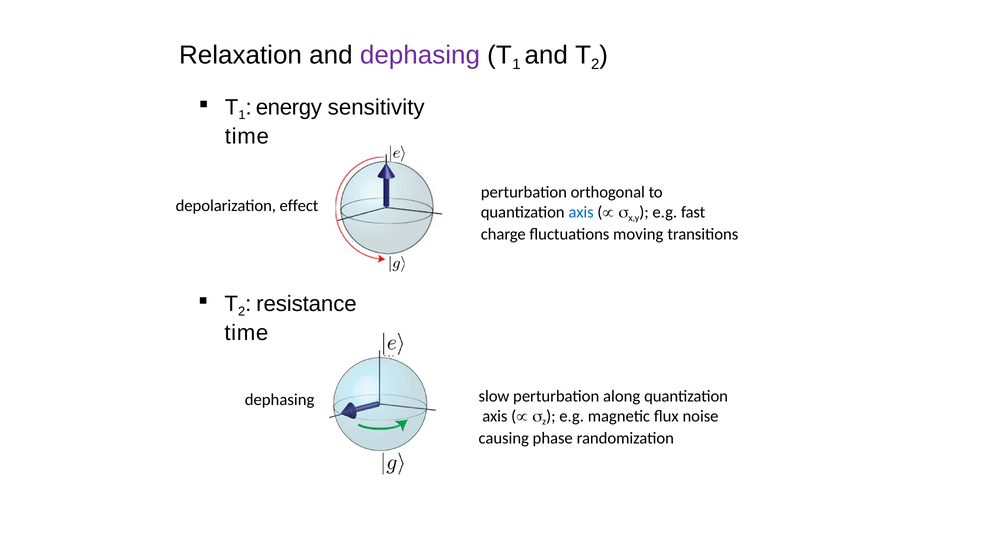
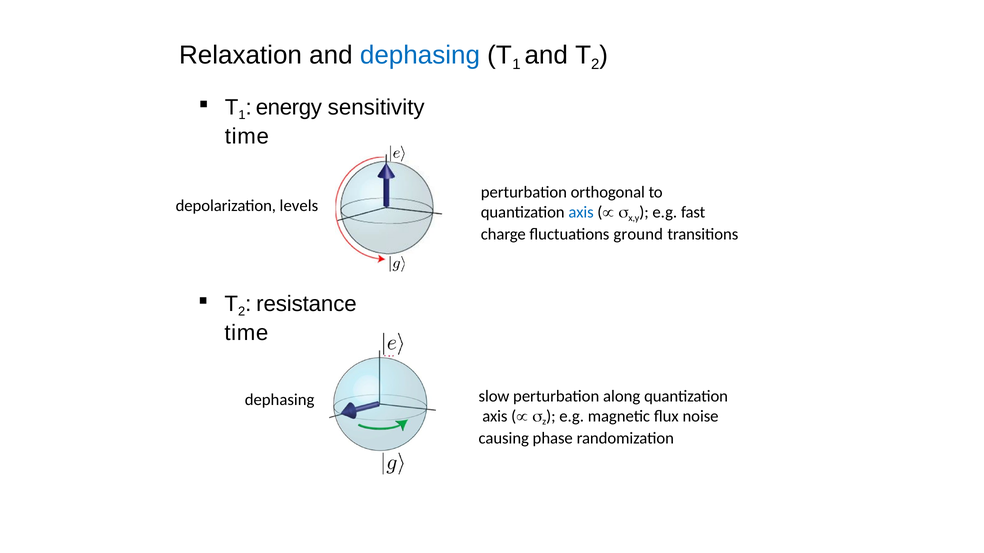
dephasing at (420, 55) colour: purple -> blue
effect: effect -> levels
moving: moving -> ground
